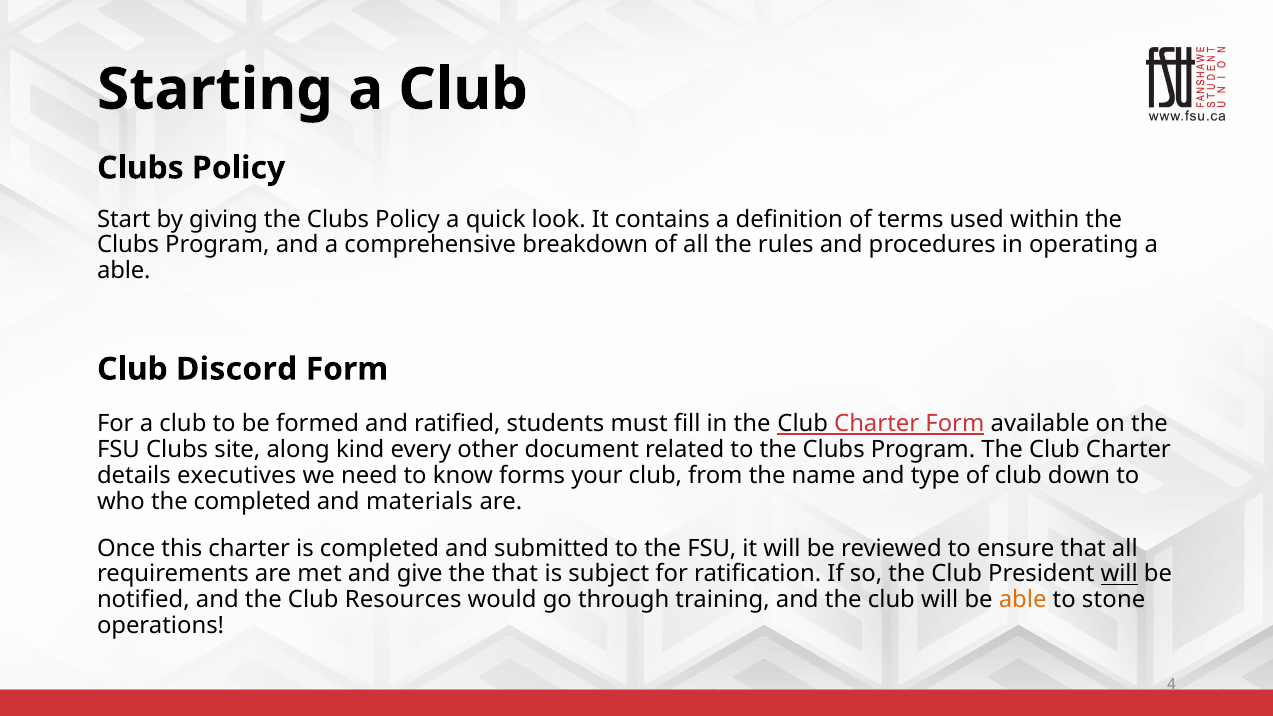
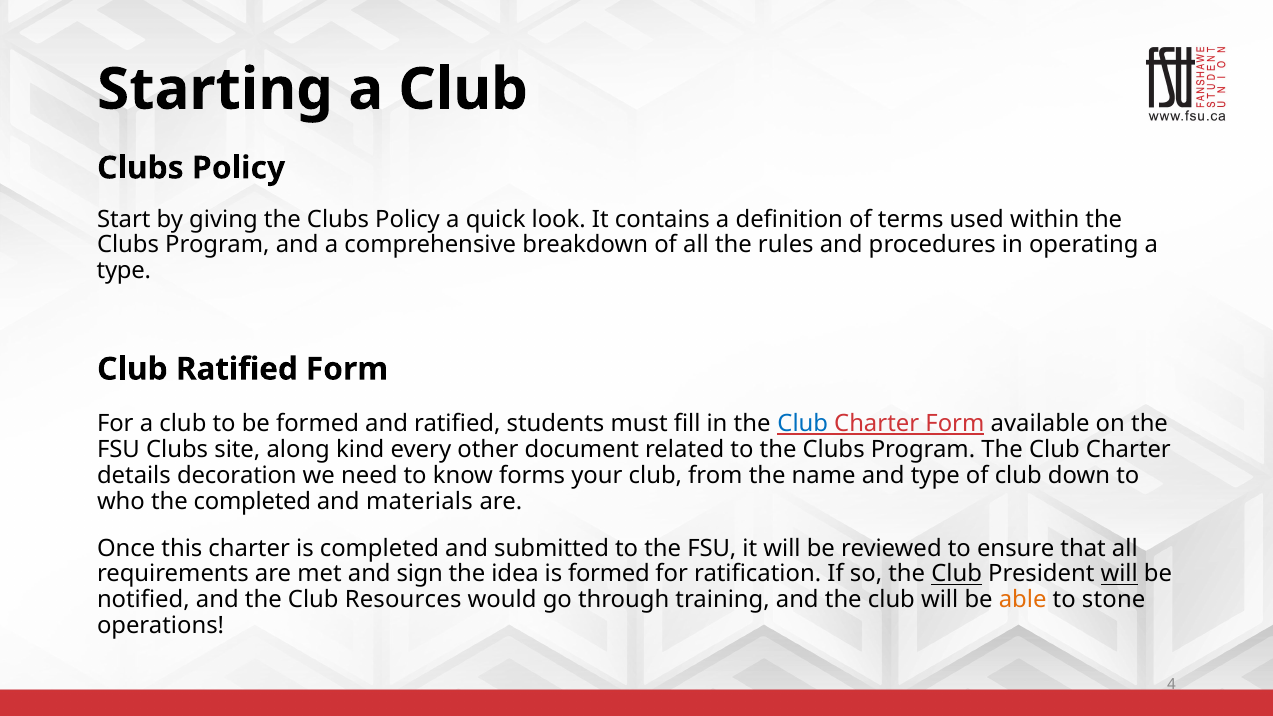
able at (124, 271): able -> type
Club Discord: Discord -> Ratified
Club at (803, 423) colour: black -> blue
executives: executives -> decoration
give: give -> sign
the that: that -> idea
is subject: subject -> formed
Club at (957, 574) underline: none -> present
